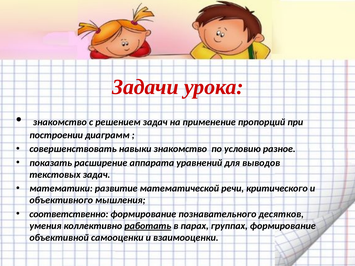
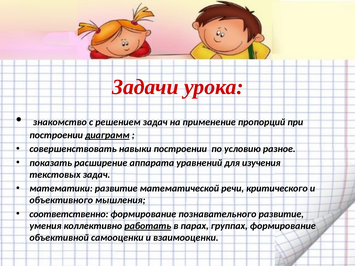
диаграмм underline: none -> present
навыки знакомство: знакомство -> построении
выводов: выводов -> изучения
познавательного десятков: десятков -> развитие
